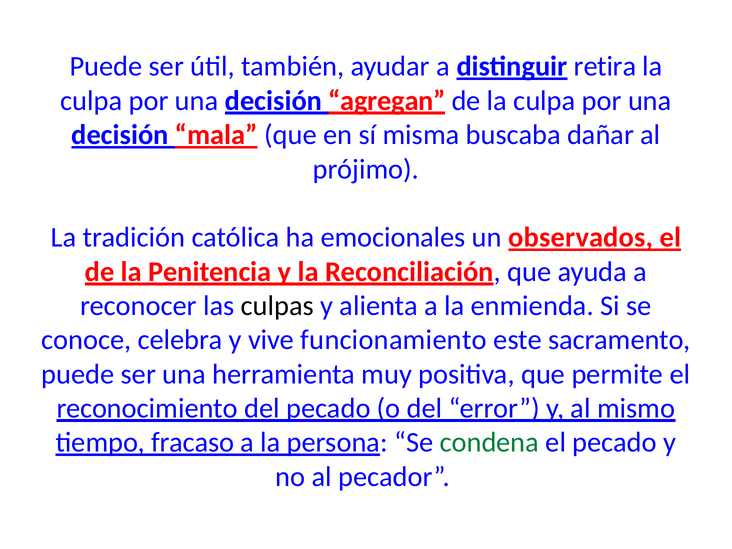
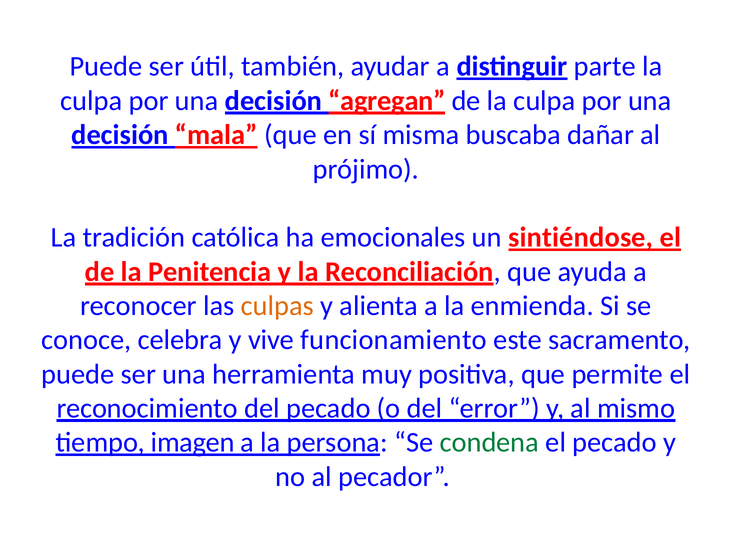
retira: retira -> parte
observados: observados -> sintiéndose
culpas colour: black -> orange
fracaso: fracaso -> imagen
